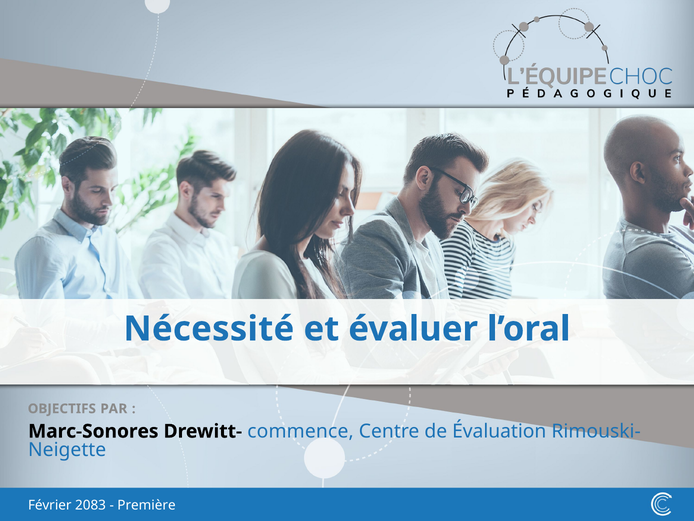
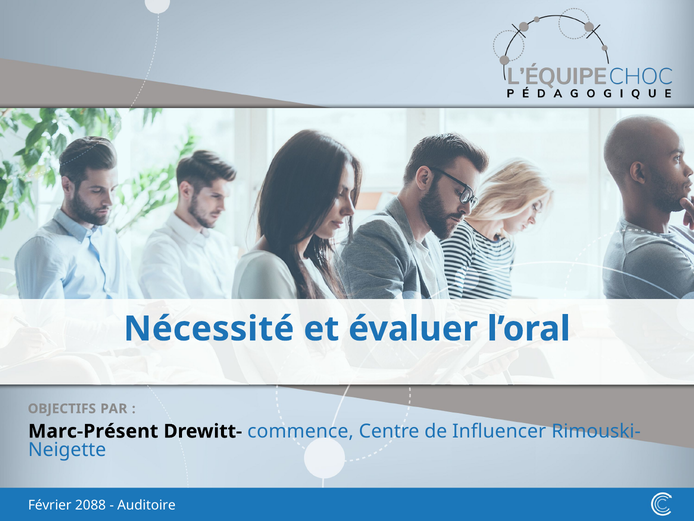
Marc-Sonores: Marc-Sonores -> Marc-Présent
Évaluation: Évaluation -> Influencer
2083: 2083 -> 2088
Première: Première -> Auditoire
